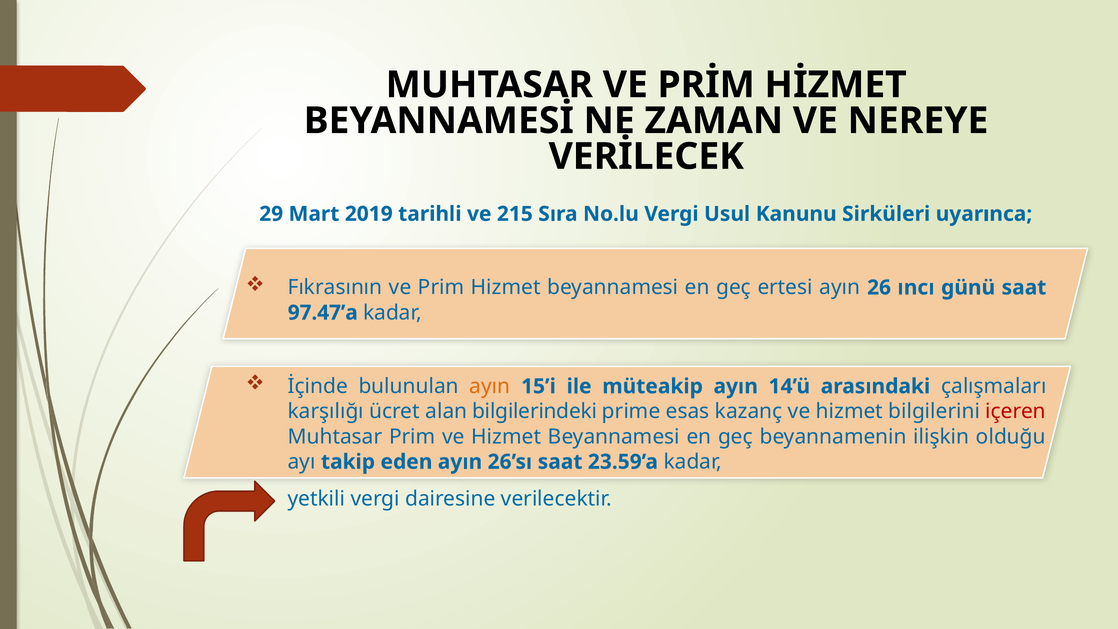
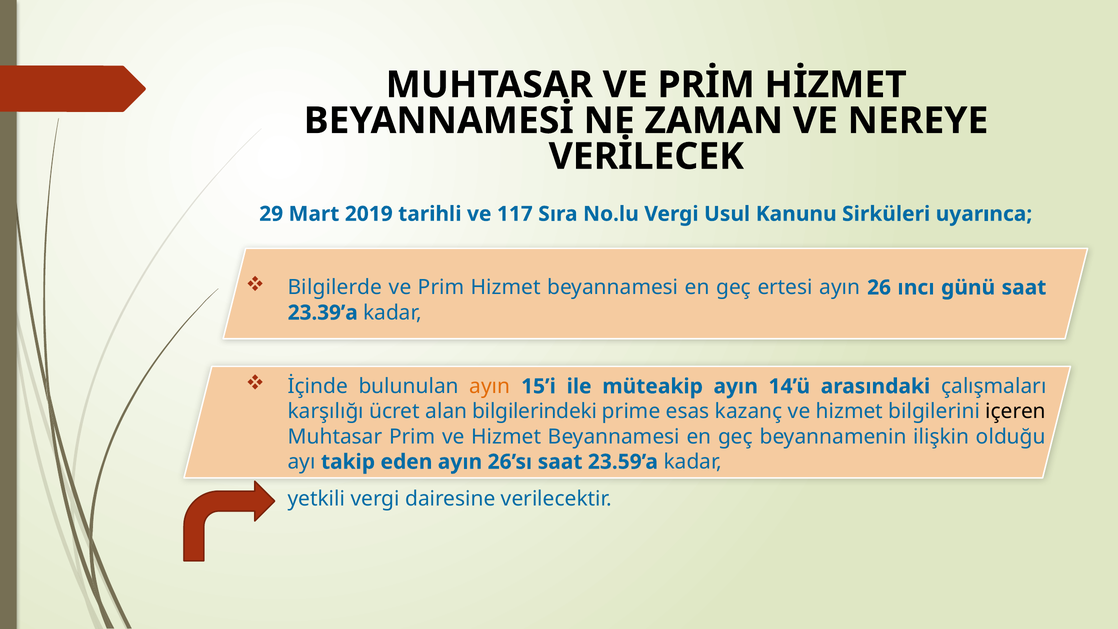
215: 215 -> 117
Fıkrasının: Fıkrasının -> Bilgilerde
97.47’a: 97.47’a -> 23.39’a
içeren colour: red -> black
